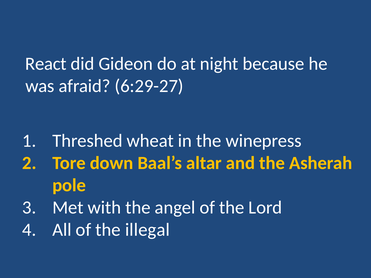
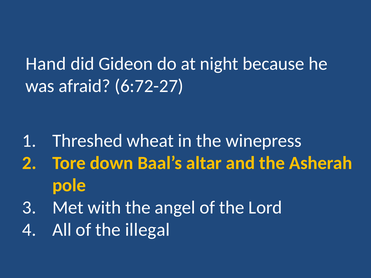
React: React -> Hand
6:29-27: 6:29-27 -> 6:72-27
